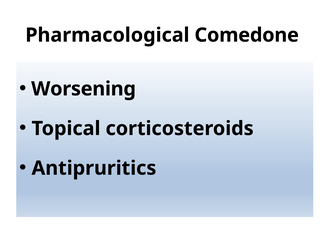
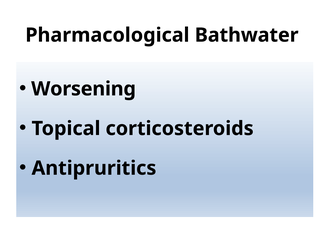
Comedone: Comedone -> Bathwater
